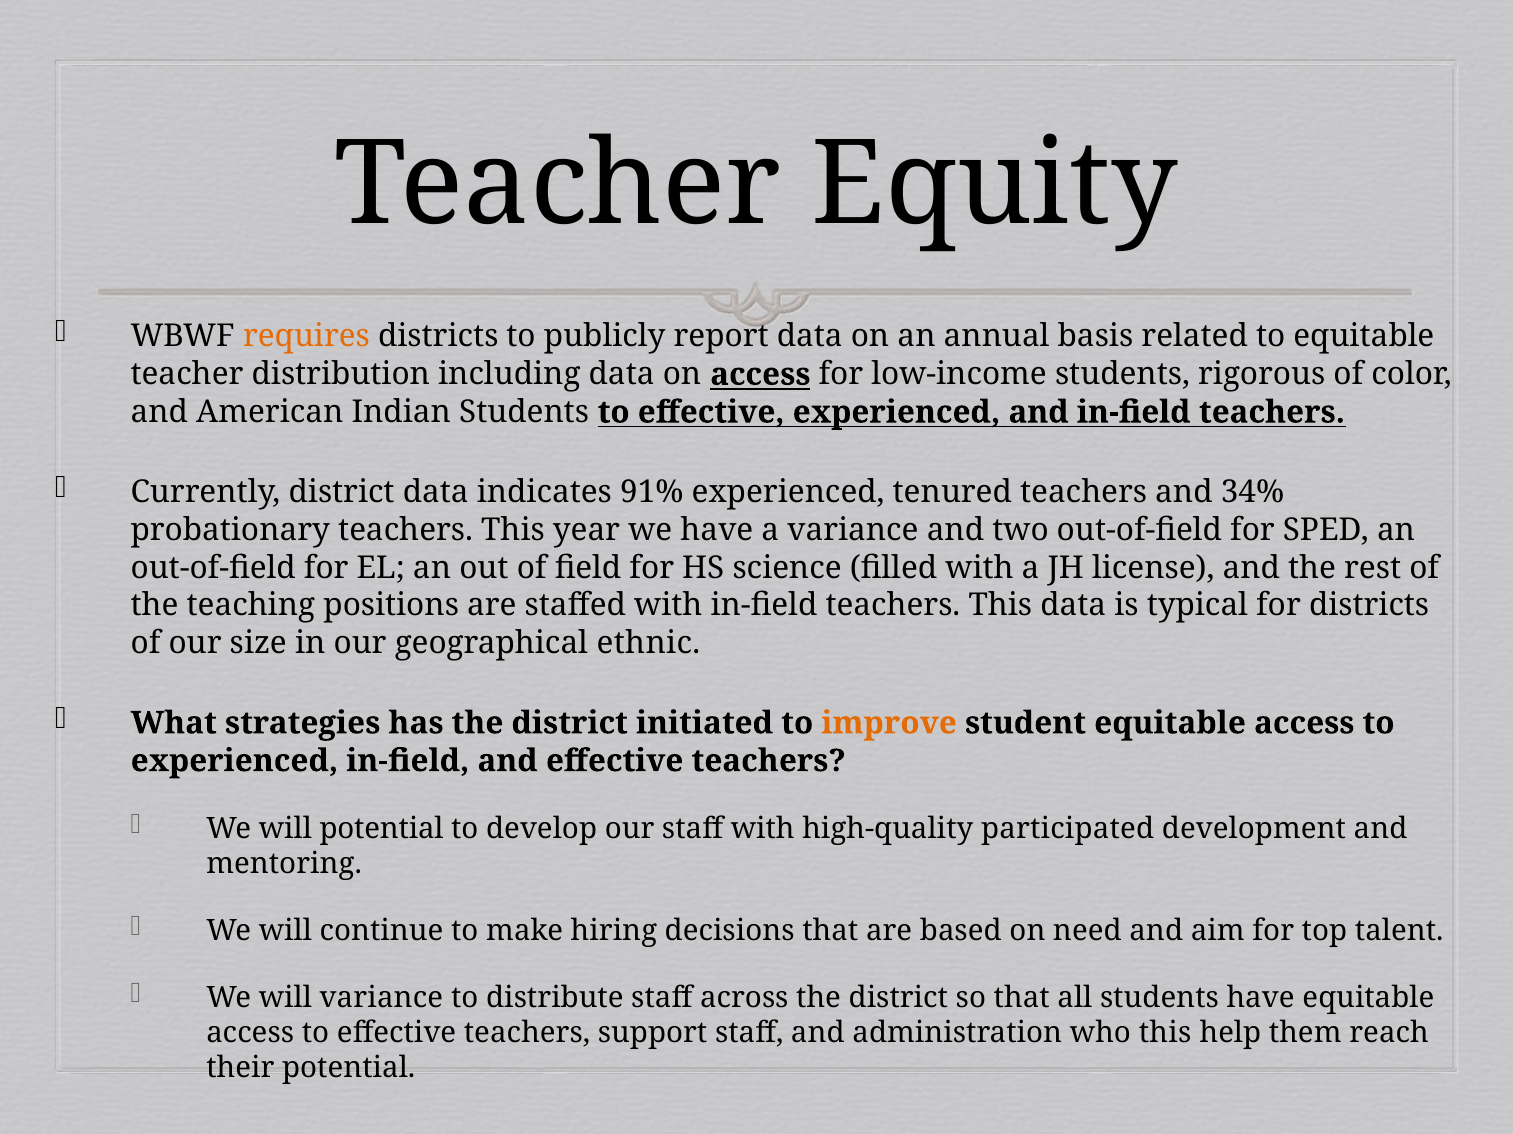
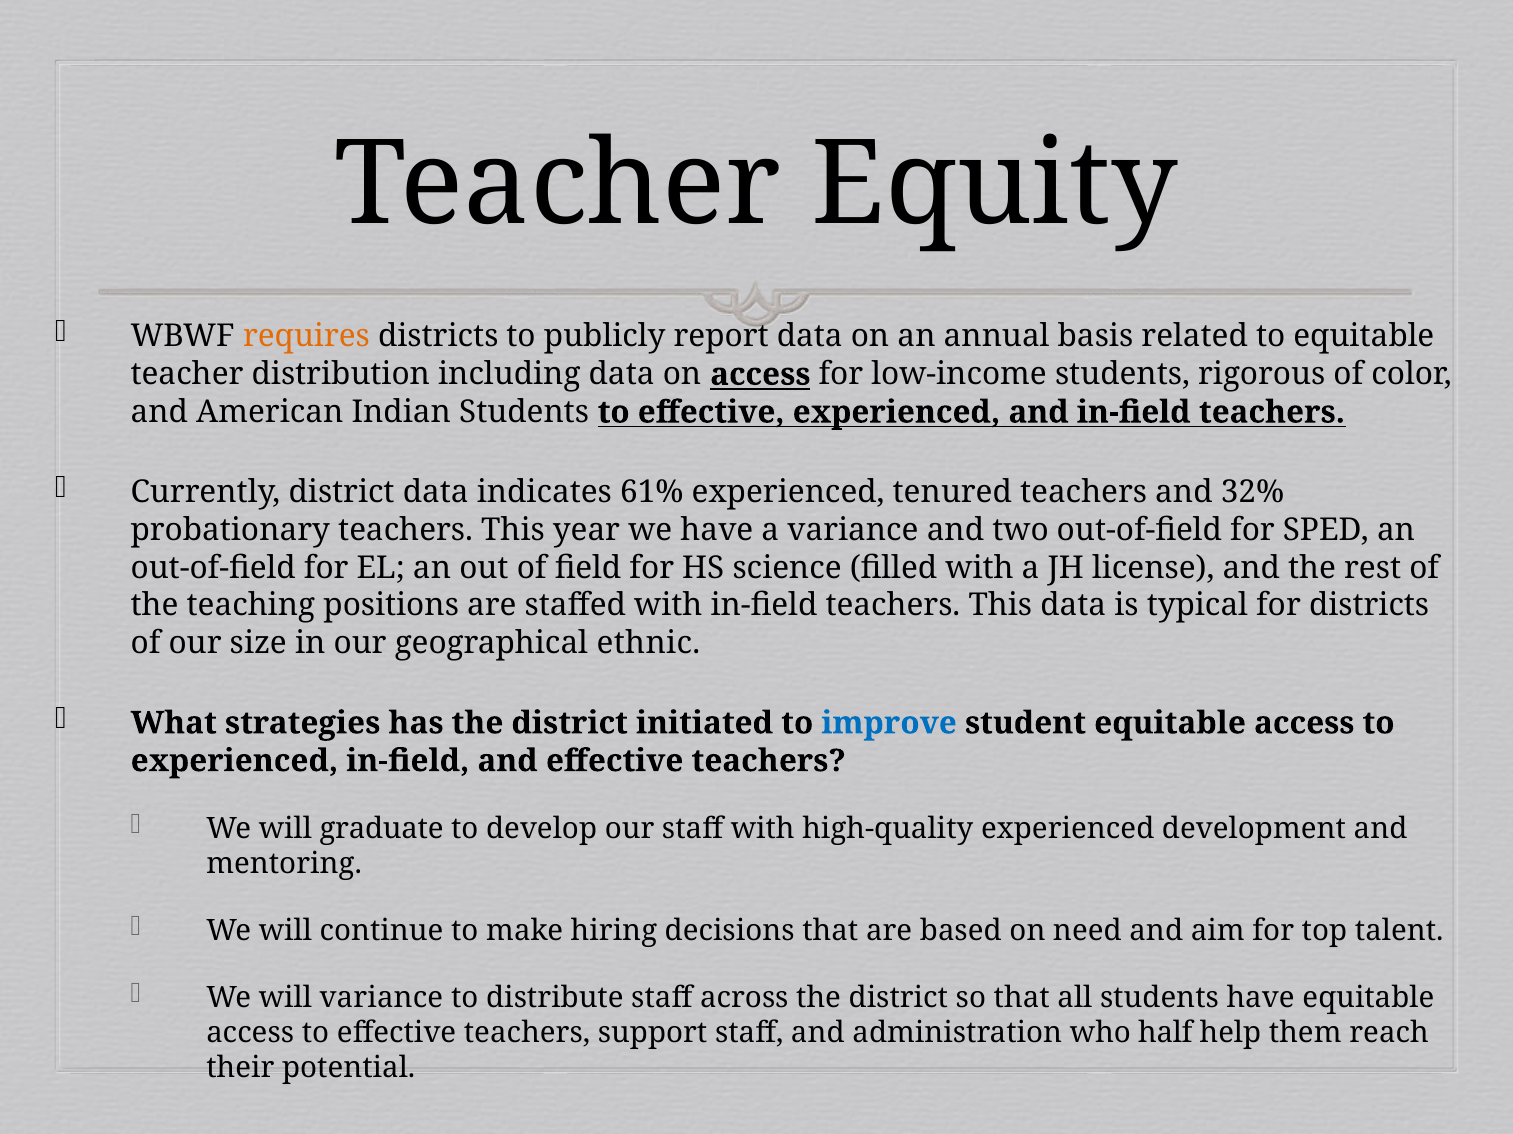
91%: 91% -> 61%
34%: 34% -> 32%
improve colour: orange -> blue
will potential: potential -> graduate
high-quality participated: participated -> experienced
who this: this -> half
